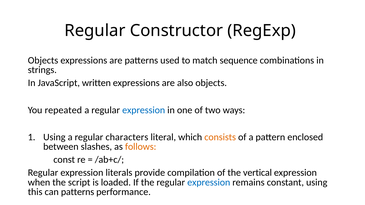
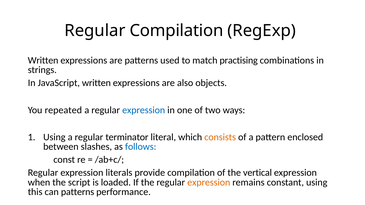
Regular Constructor: Constructor -> Compilation
Objects at (43, 60): Objects -> Written
sequence: sequence -> practising
characters: characters -> terminator
follows colour: orange -> blue
expression at (209, 183) colour: blue -> orange
